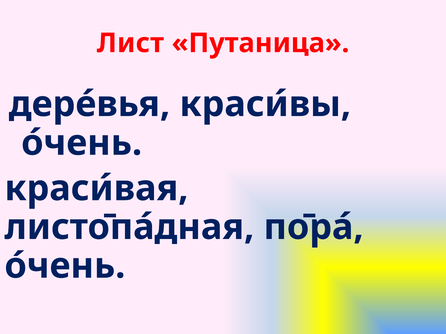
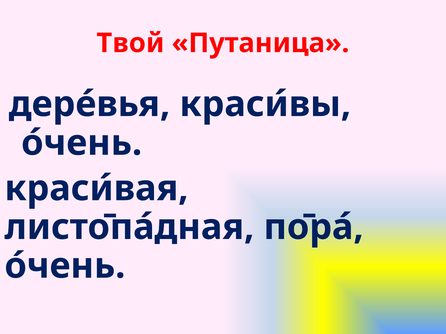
Лист: Лист -> Твой
